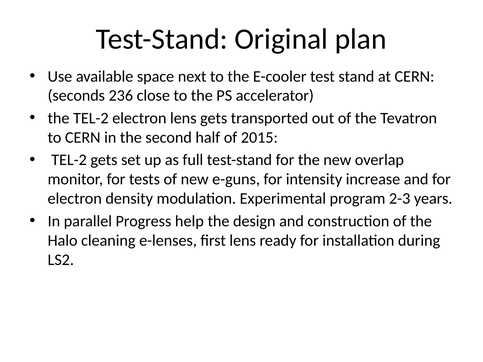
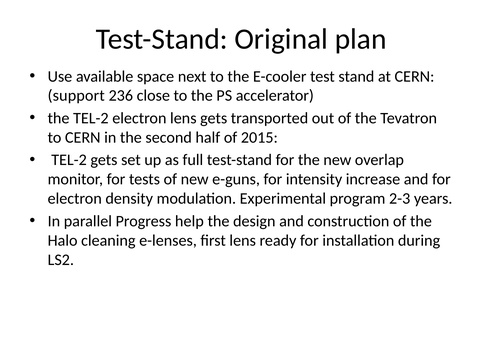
seconds: seconds -> support
